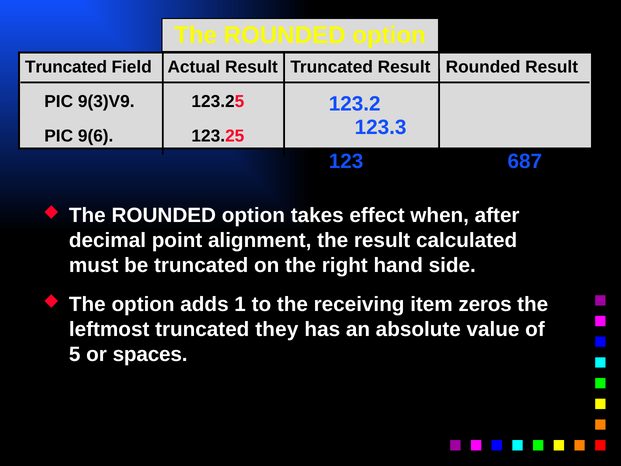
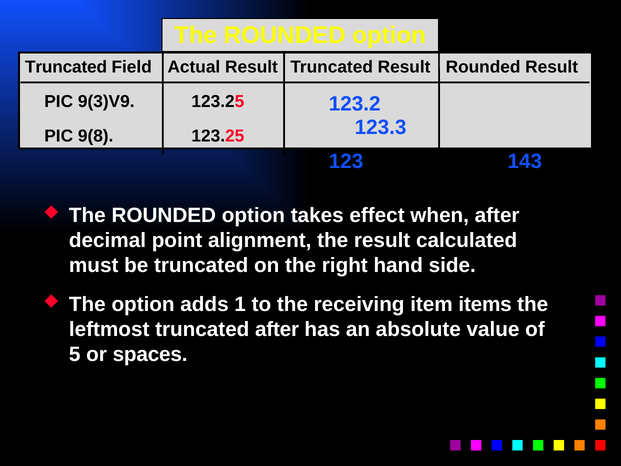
9(6: 9(6 -> 9(8
687: 687 -> 143
zeros: zeros -> items
truncated they: they -> after
